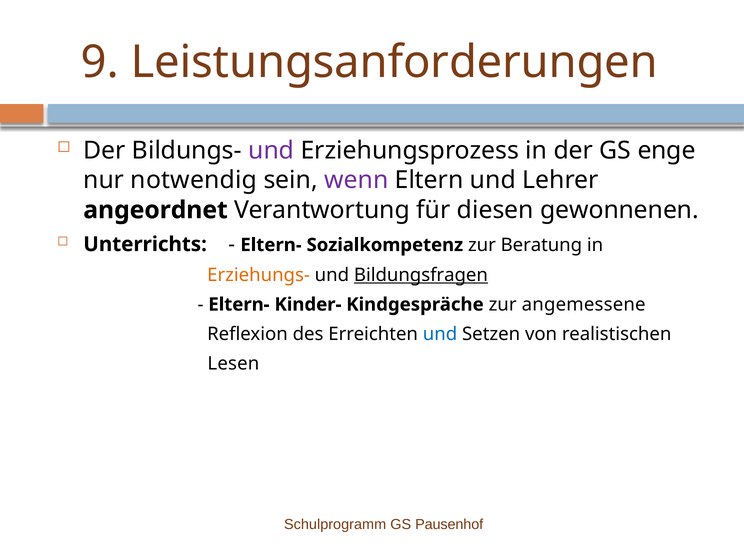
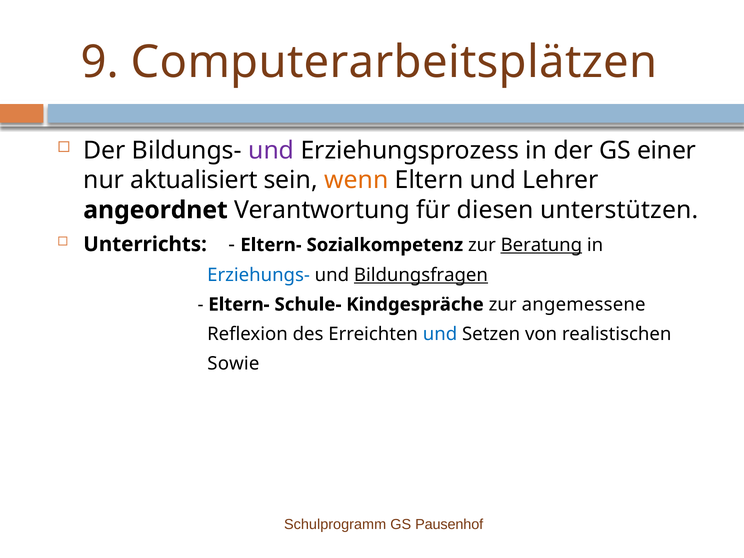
Leistungsanforderungen: Leistungsanforderungen -> Computerarbeitsplätzen
enge: enge -> einer
notwendig: notwendig -> aktualisiert
wenn colour: purple -> orange
gewonnenen: gewonnenen -> unterstützen
Beratung underline: none -> present
Erziehungs- colour: orange -> blue
Kinder-: Kinder- -> Schule-
Lesen: Lesen -> Sowie
